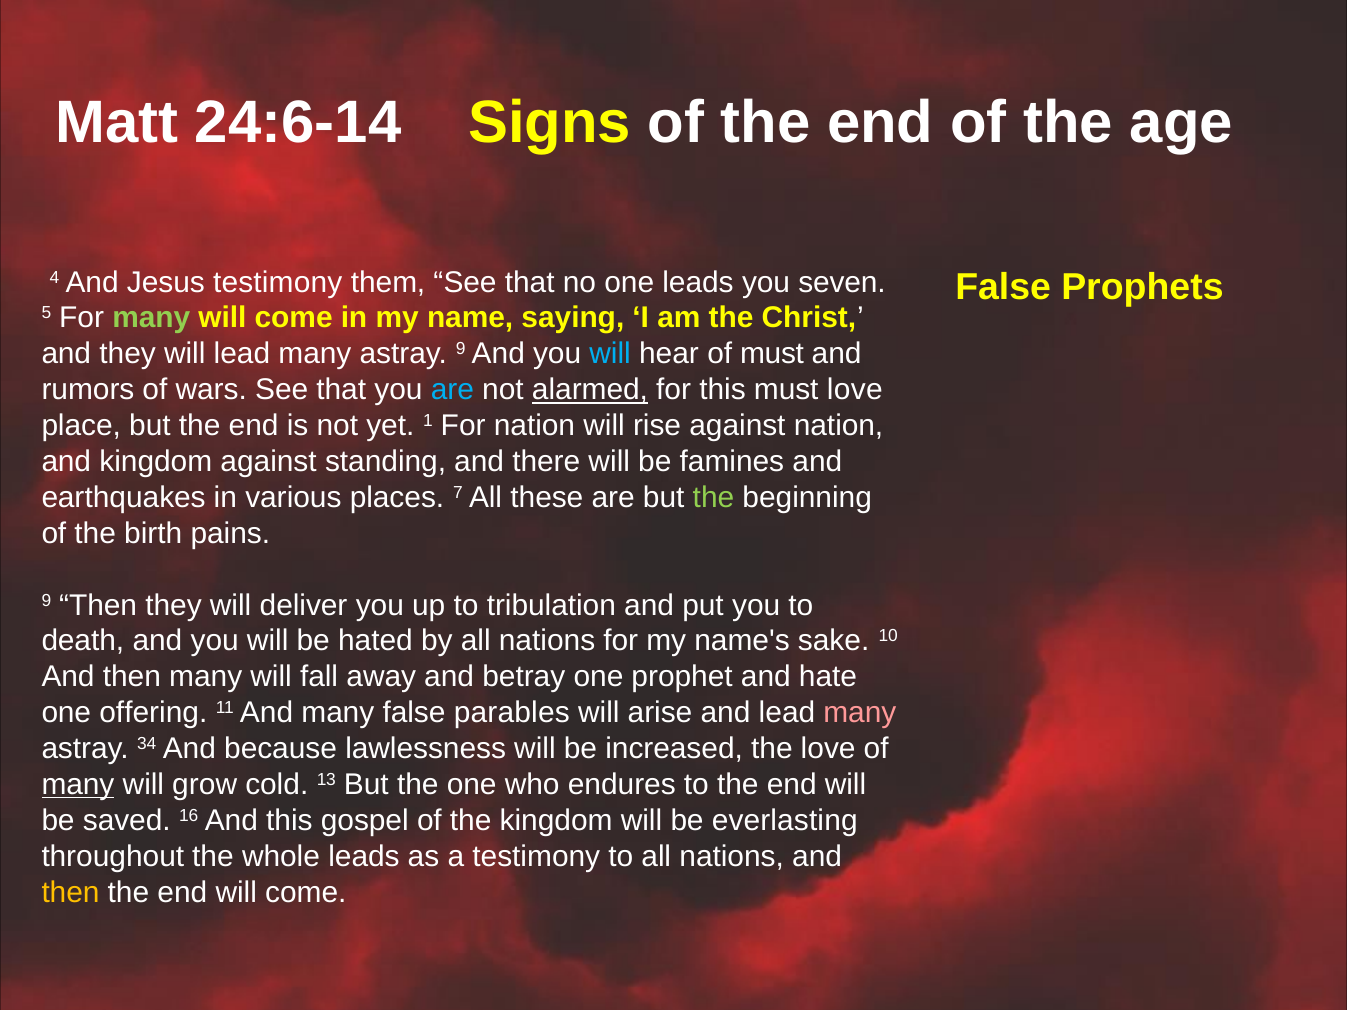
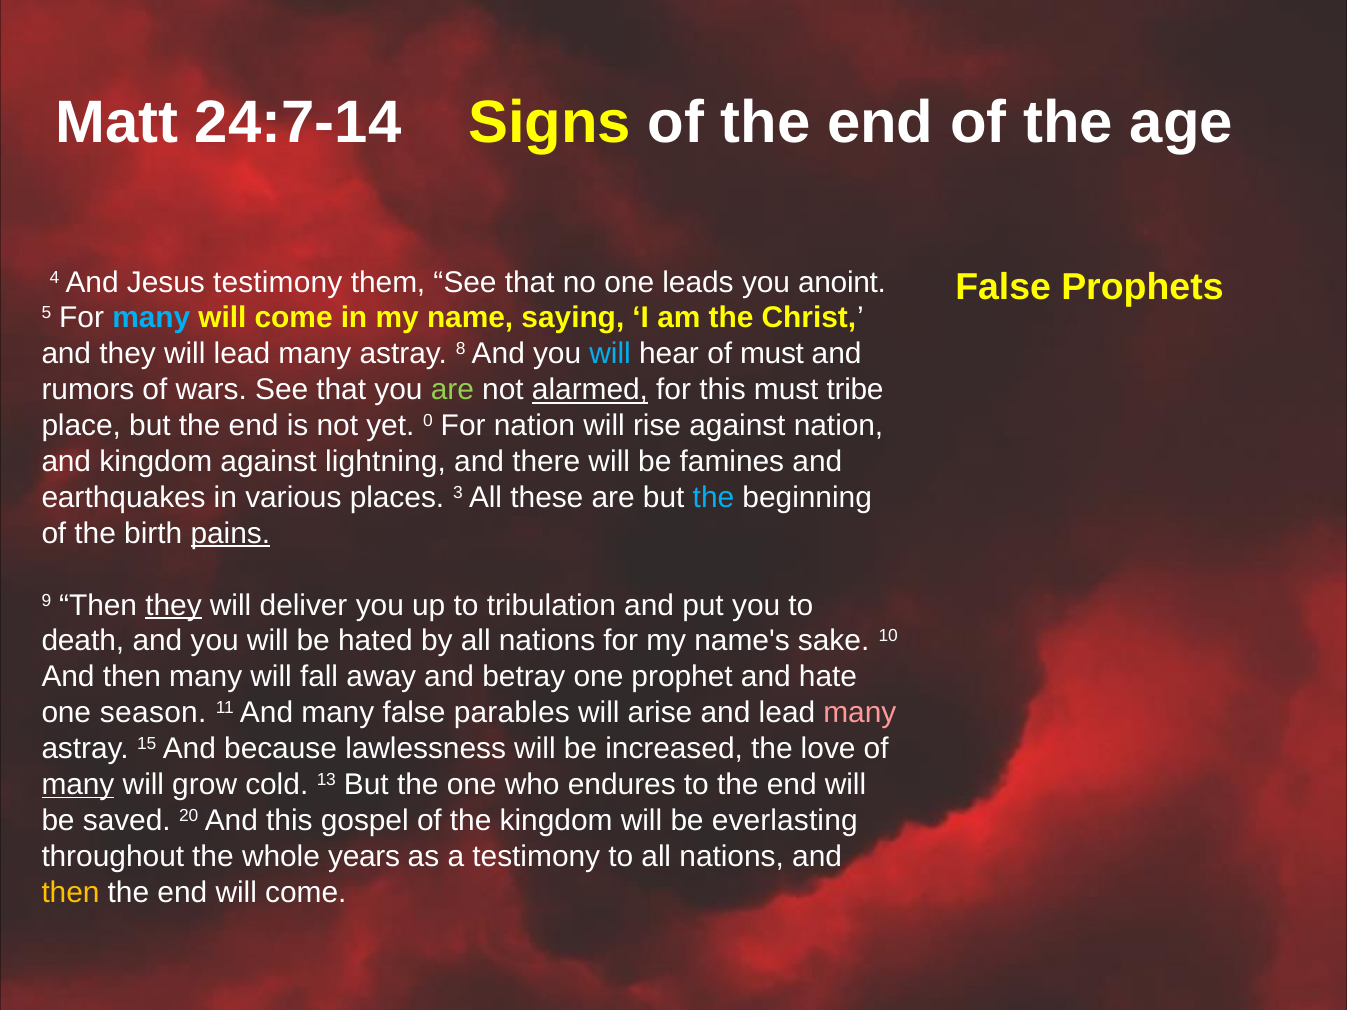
24:6-14: 24:6-14 -> 24:7-14
seven: seven -> anoint
many at (151, 318) colour: light green -> light blue
astray 9: 9 -> 8
are at (452, 390) colour: light blue -> light green
must love: love -> tribe
1: 1 -> 0
standing: standing -> lightning
7: 7 -> 3
the at (713, 498) colour: light green -> light blue
pains underline: none -> present
they at (174, 605) underline: none -> present
offering: offering -> season
34: 34 -> 15
16: 16 -> 20
whole leads: leads -> years
